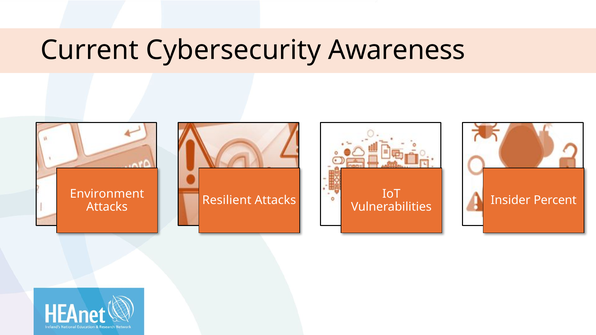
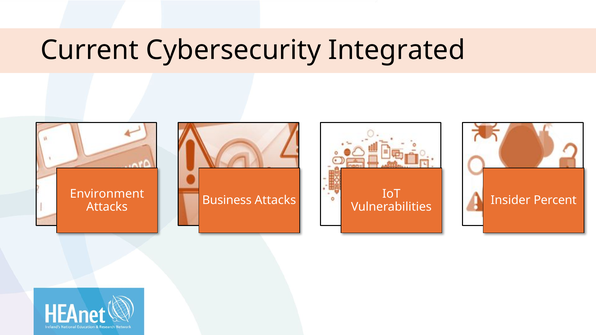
Awareness: Awareness -> Integrated
Resilient: Resilient -> Business
